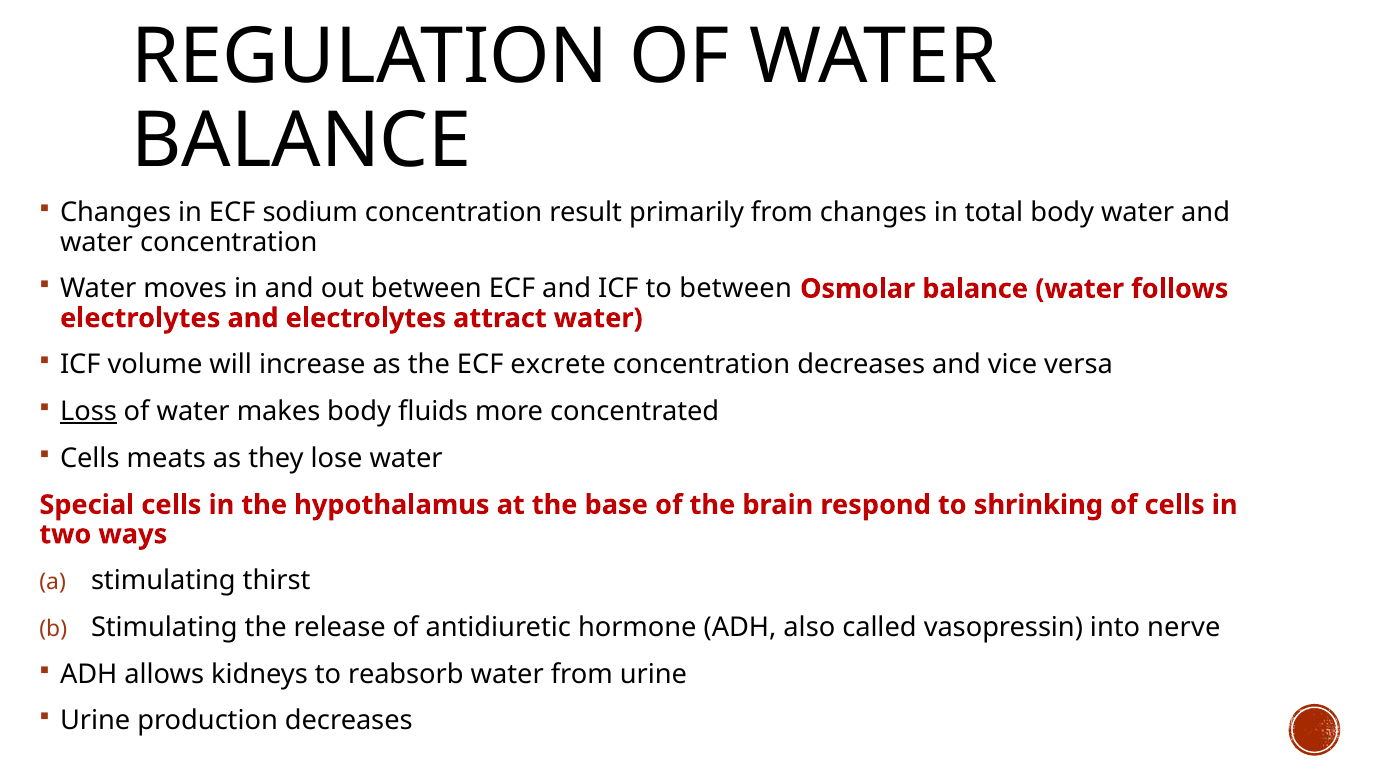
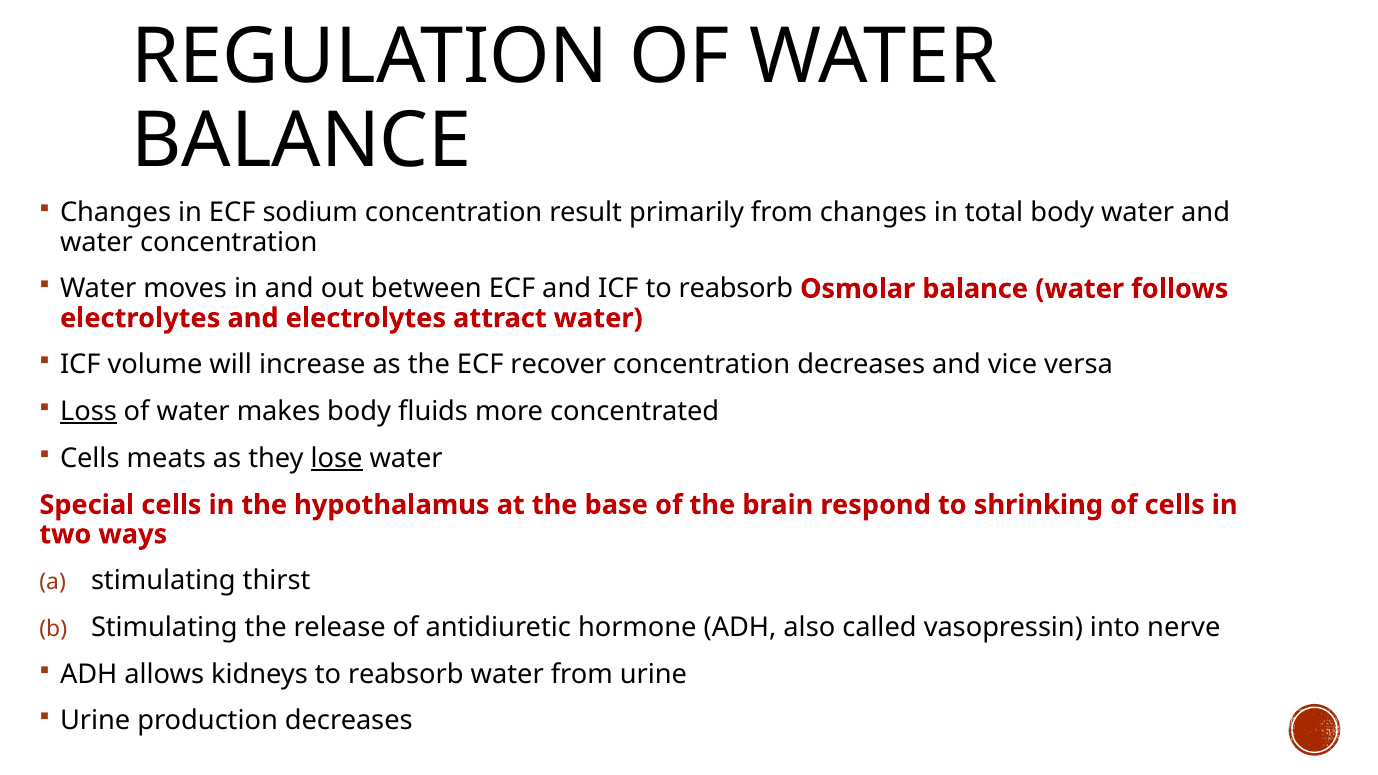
ICF to between: between -> reabsorb
excrete: excrete -> recover
lose underline: none -> present
